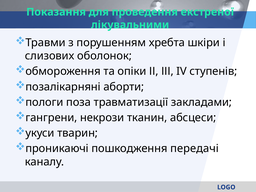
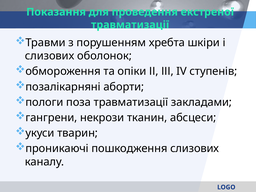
лікувальними at (130, 25): лікувальними -> травматизації
пошкодження передачі: передачі -> слизових
